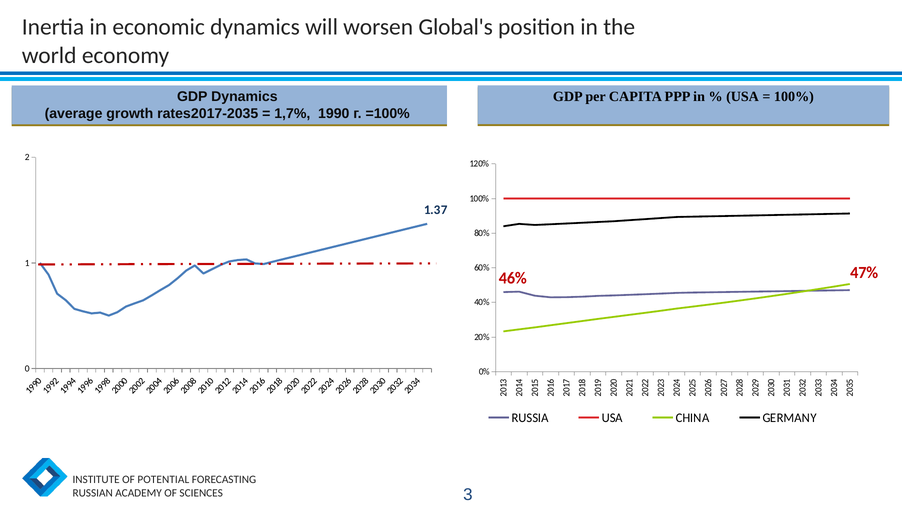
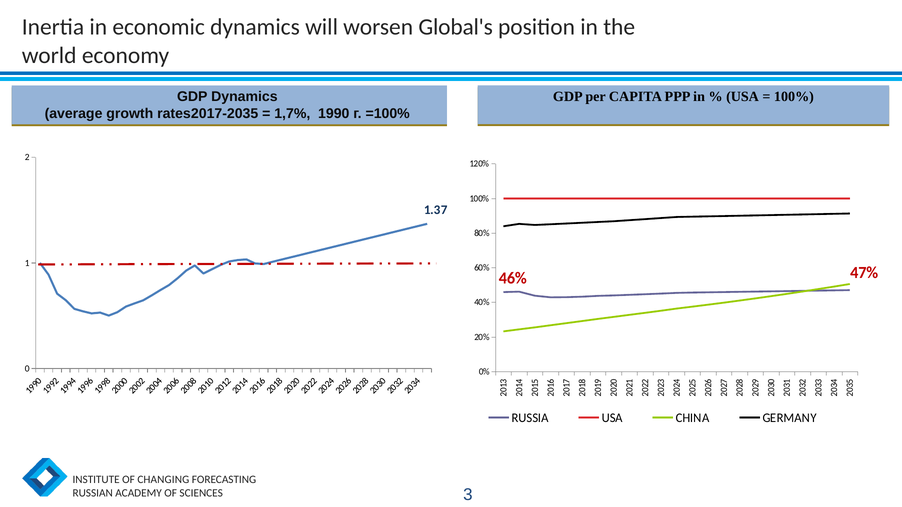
POTENTIAL: POTENTIAL -> CHANGING
